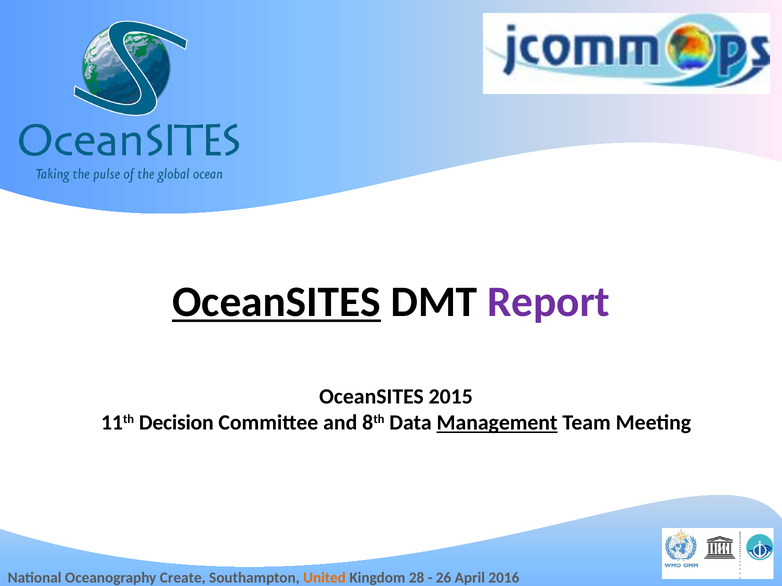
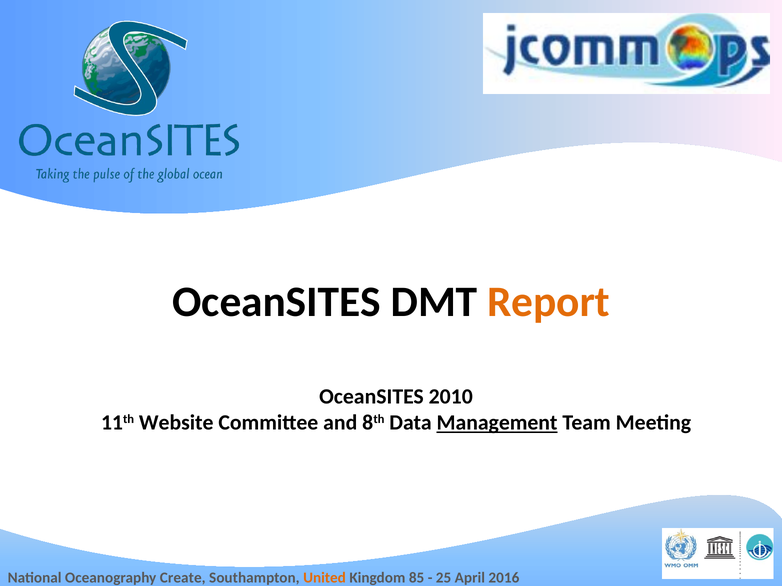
OceanSITES at (277, 302) underline: present -> none
Report colour: purple -> orange
2015: 2015 -> 2010
Decision: Decision -> Website
28: 28 -> 85
26: 26 -> 25
